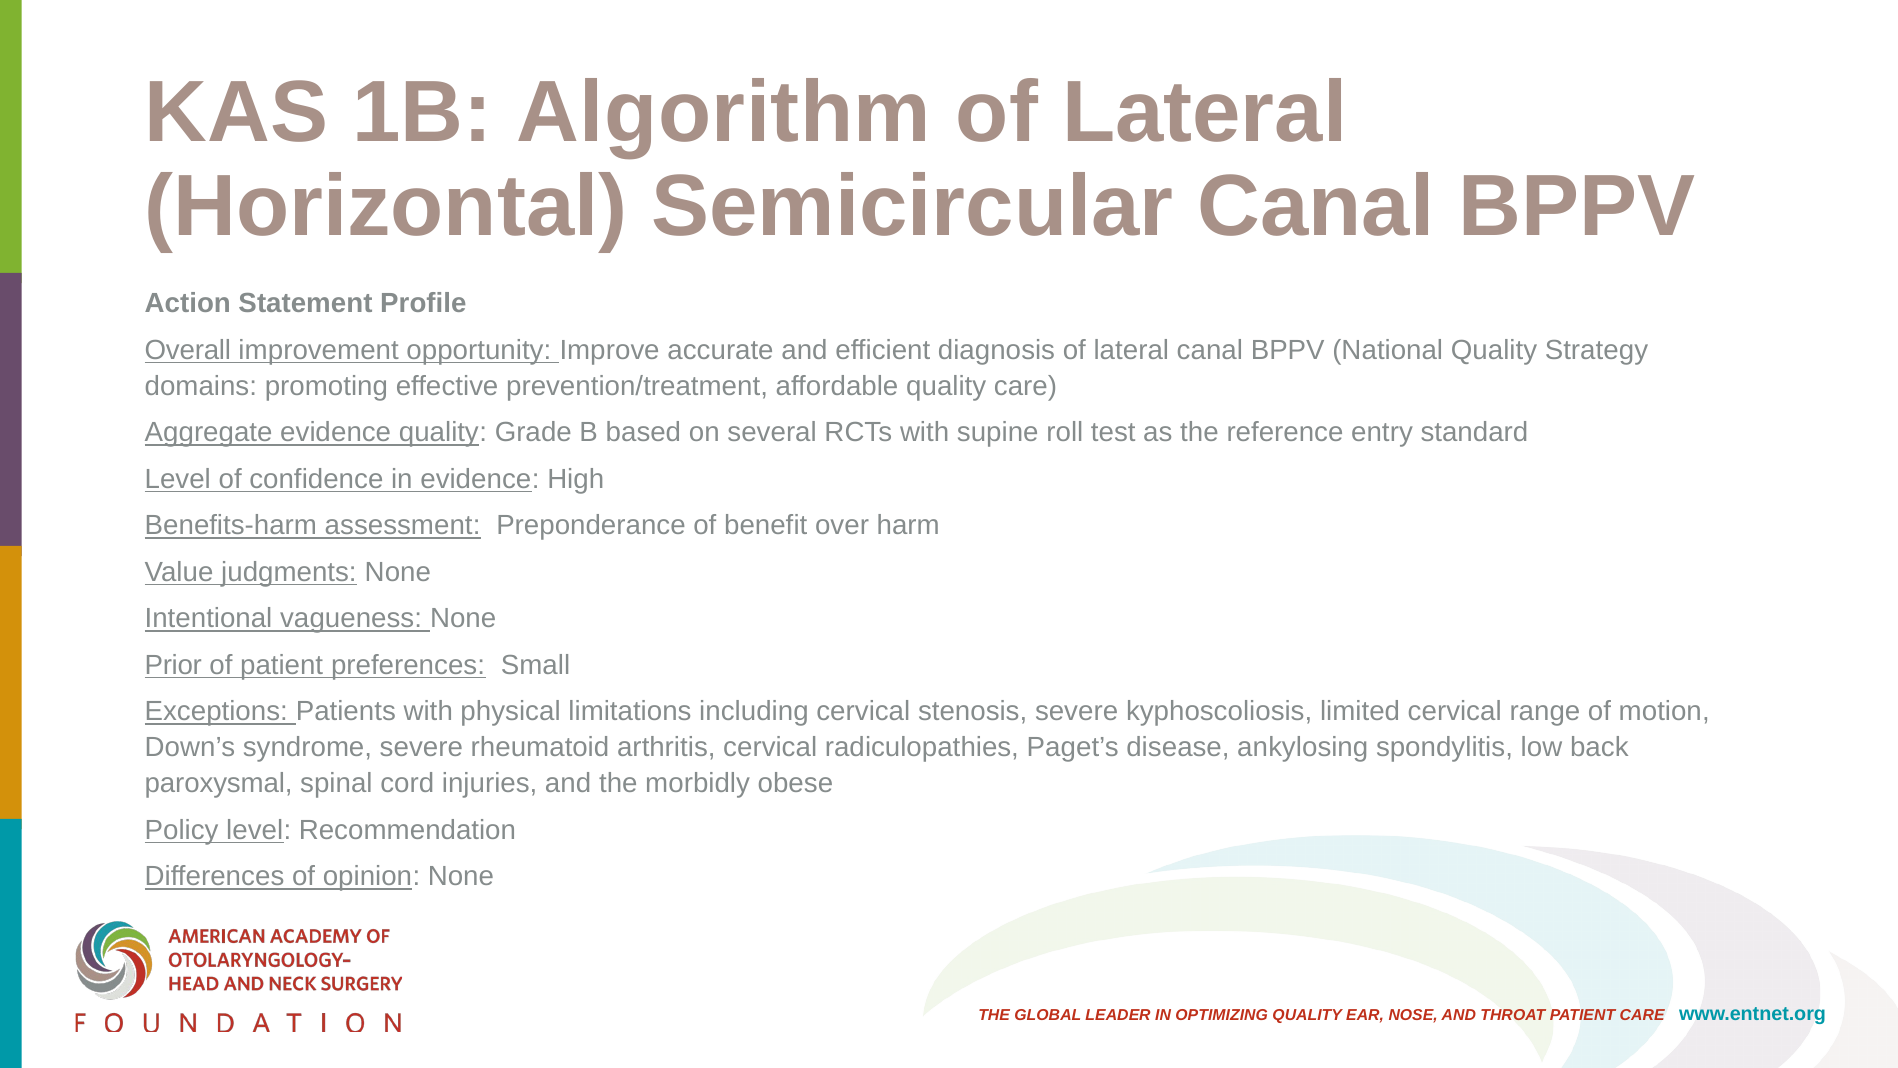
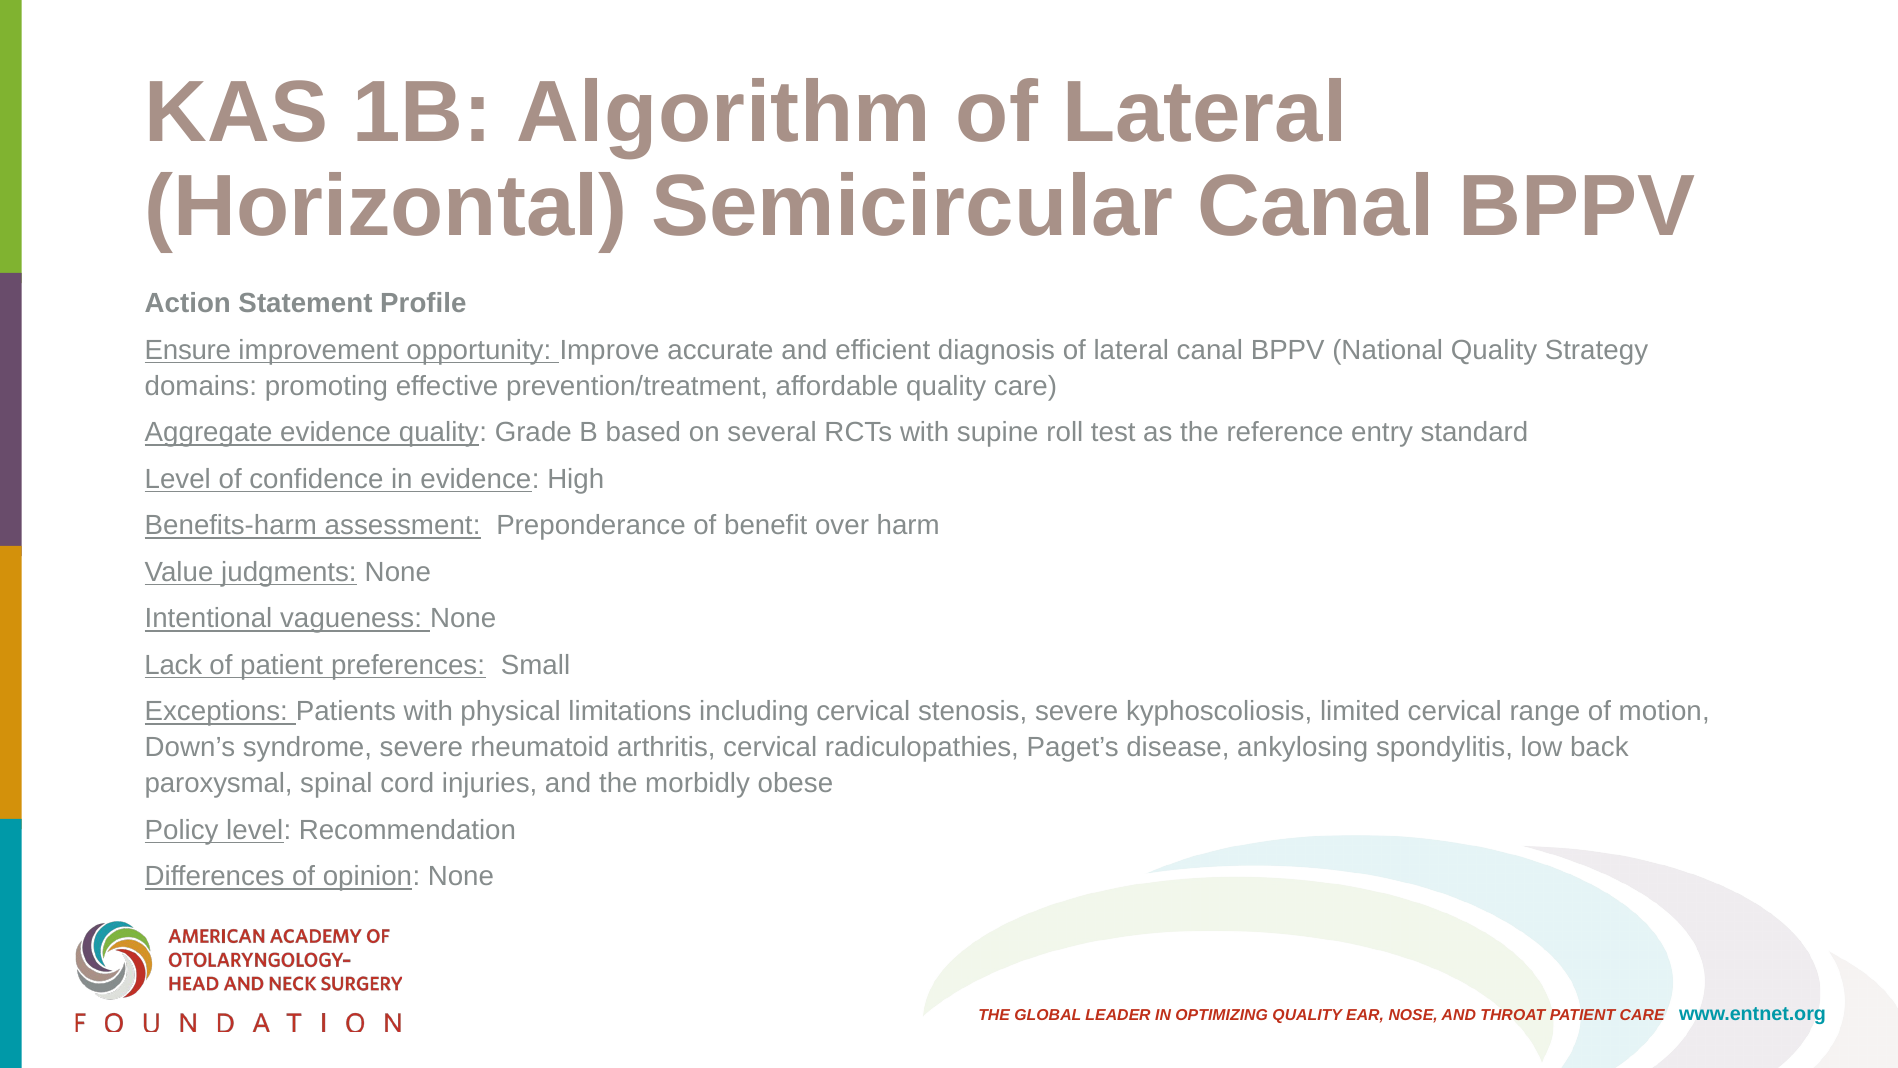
Overall: Overall -> Ensure
Prior: Prior -> Lack
